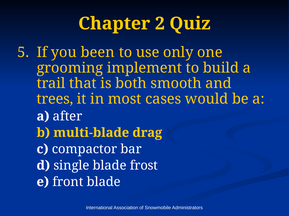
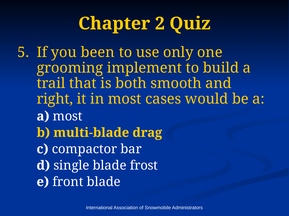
trees: trees -> right
a after: after -> most
